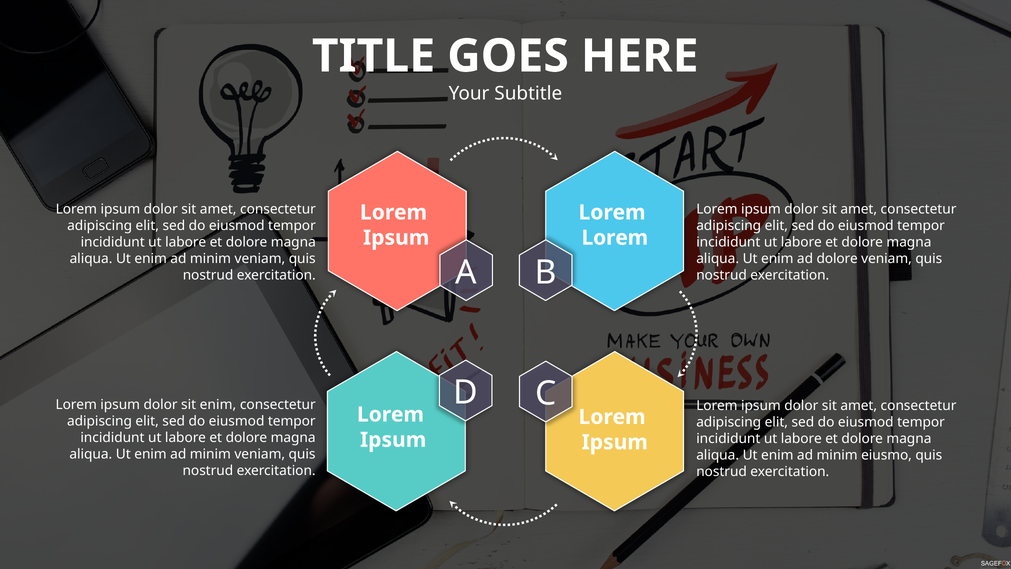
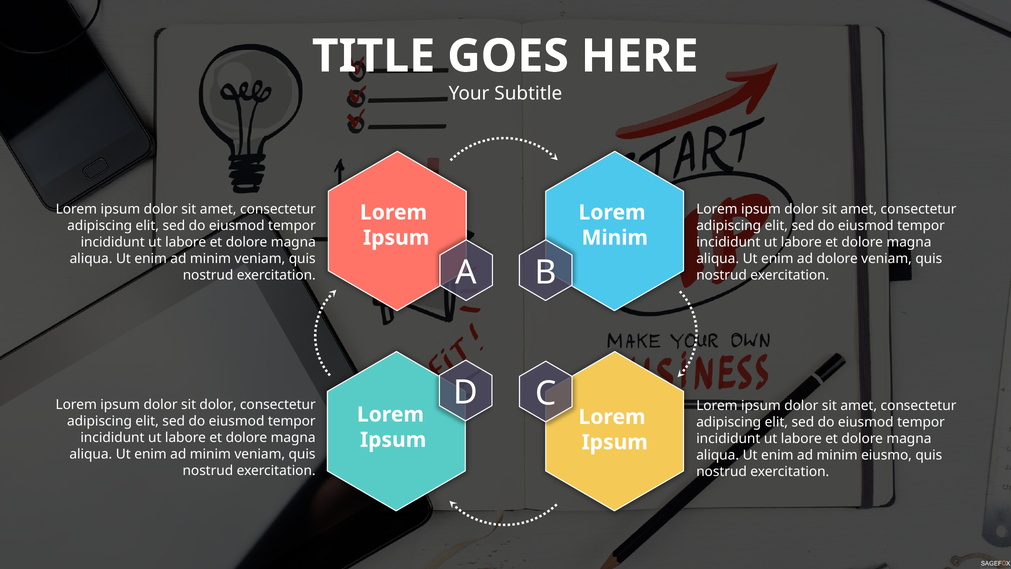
Lorem at (615, 238): Lorem -> Minim
sit enim: enim -> dolor
